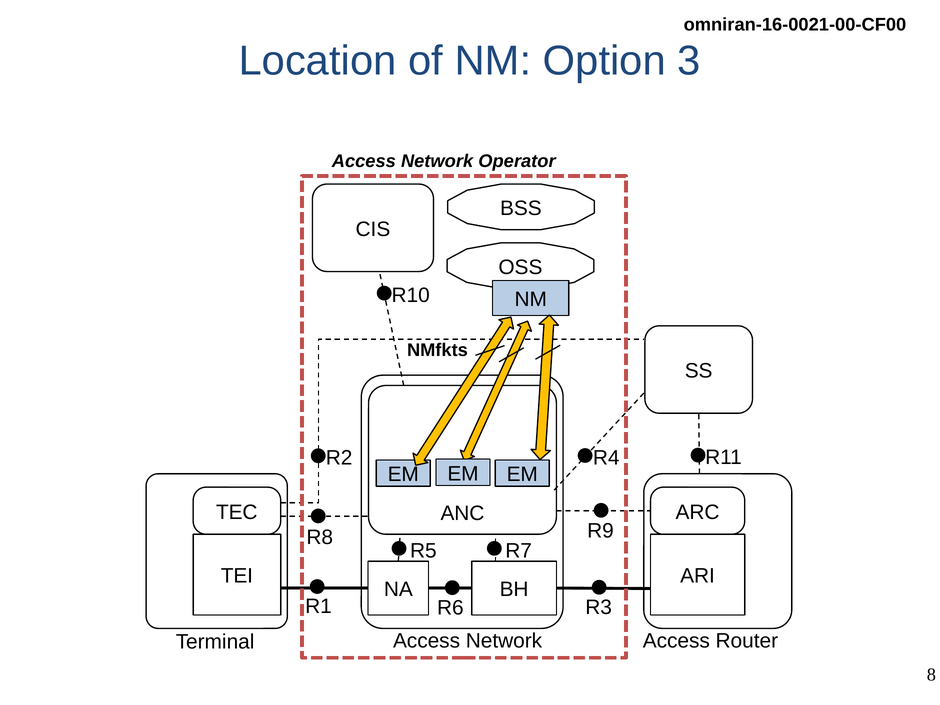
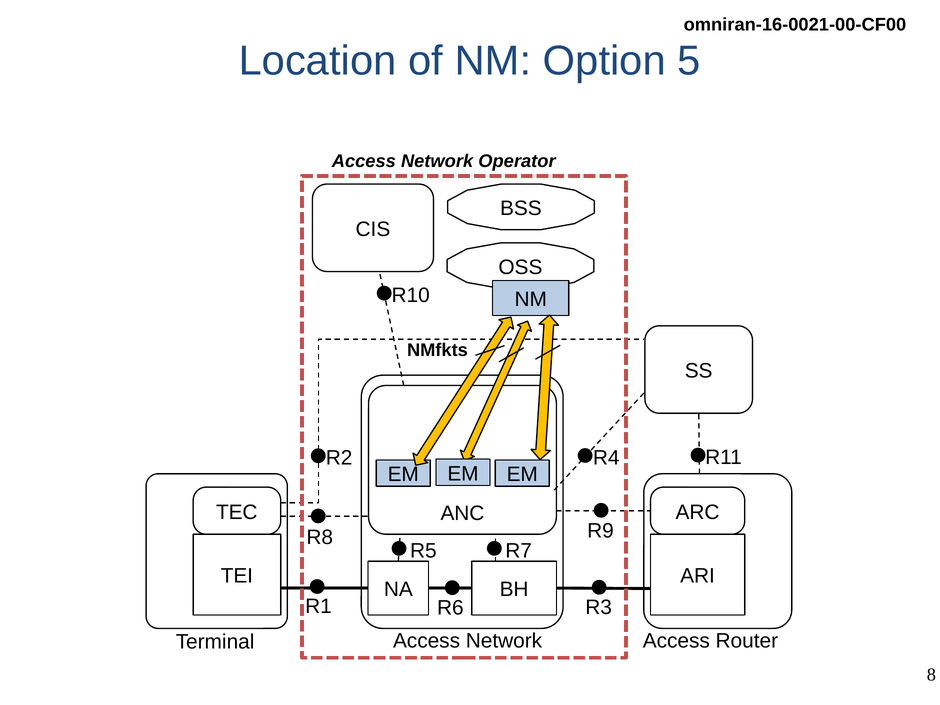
3: 3 -> 5
